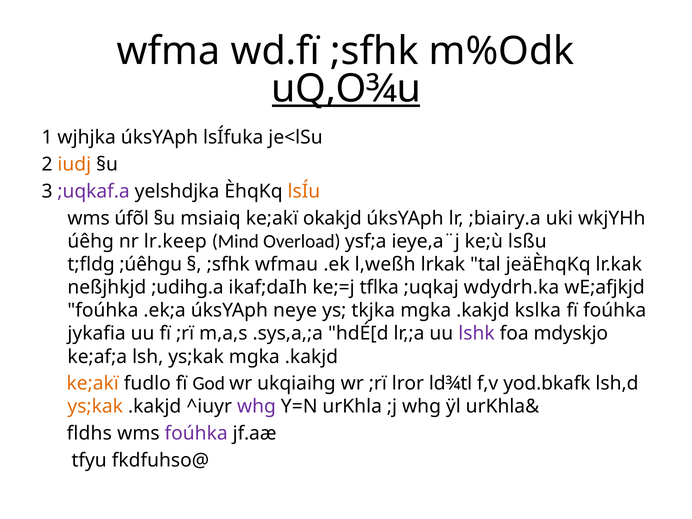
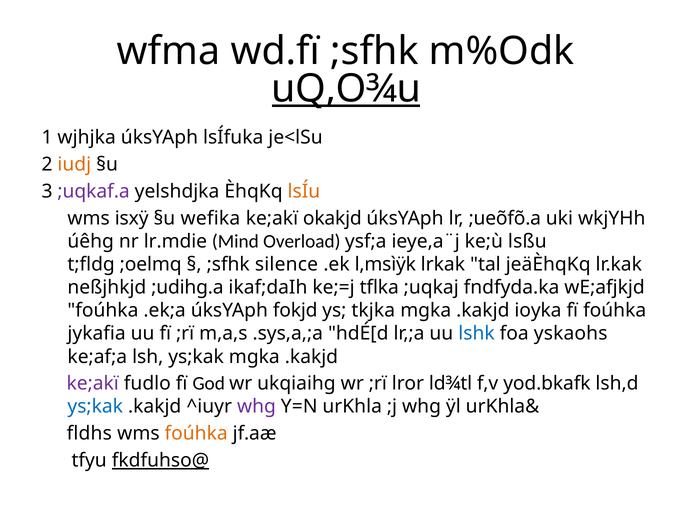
úfõl: úfõl -> isxÿ
msiaiq: msiaiq -> wefika
;biairy.a: ;biairy.a -> ;ueõfõ.a
lr.keep: lr.keep -> lr.mdie
;úêhgu: ;úêhgu -> ;oelmq
wfmau: wfmau -> silence
l,weßh: l,weßh -> l,msìÿk
wdydrh.ka: wdydrh.ka -> fndfyda.ka
neye: neye -> fokjd
kslka: kslka -> ioyka
lshk colour: purple -> blue
mdyskjo: mdyskjo -> yskaohs
ke;akï at (93, 384) colour: orange -> purple
ys;kak at (95, 407) colour: orange -> blue
foúhka at (196, 434) colour: purple -> orange
fkdfuhso@ underline: none -> present
